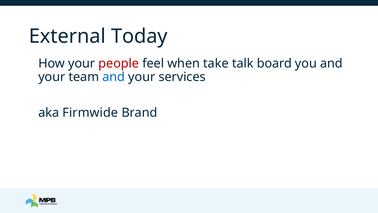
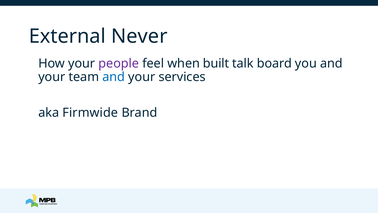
Today: Today -> Never
people colour: red -> purple
take: take -> built
